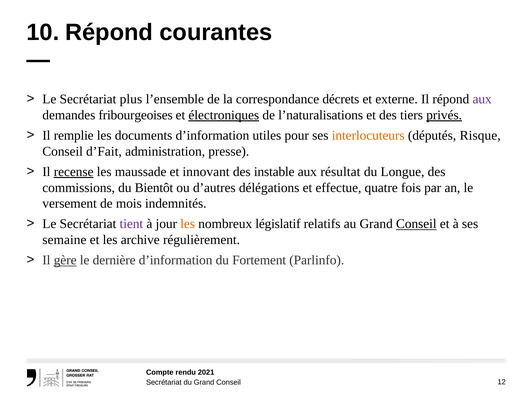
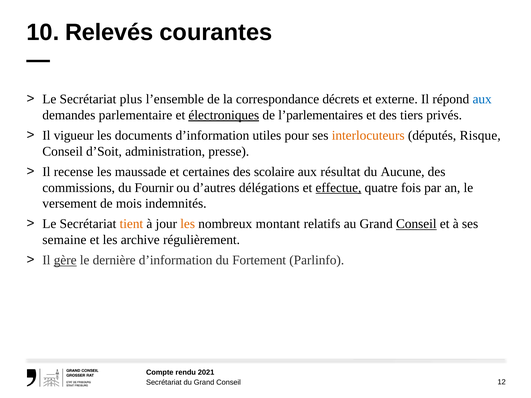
10 Répond: Répond -> Relevés
aux at (482, 99) colour: purple -> blue
fribourgeoises: fribourgeoises -> parlementaire
l’naturalisations: l’naturalisations -> l’parlementaires
privés underline: present -> none
remplie: remplie -> vigueur
d’Fait: d’Fait -> d’Soit
recense underline: present -> none
innovant: innovant -> certaines
instable: instable -> scolaire
Longue: Longue -> Aucune
Bientôt: Bientôt -> Fournir
effectue underline: none -> present
tient colour: purple -> orange
législatif: législatif -> montant
